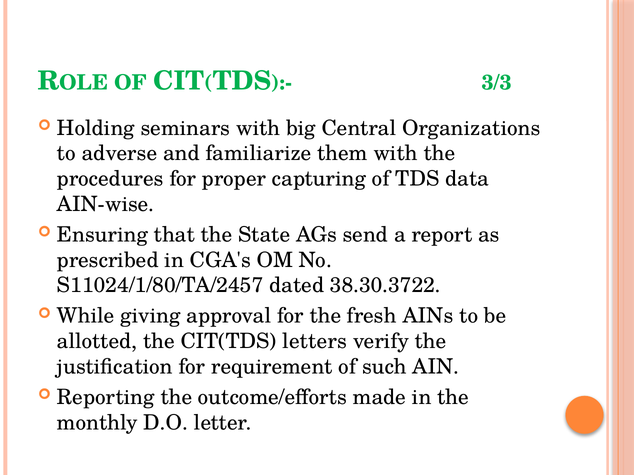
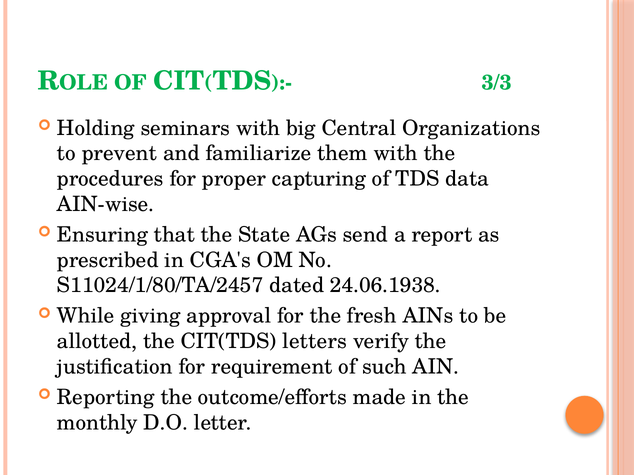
adverse: adverse -> prevent
38.30.3722: 38.30.3722 -> 24.06.1938
